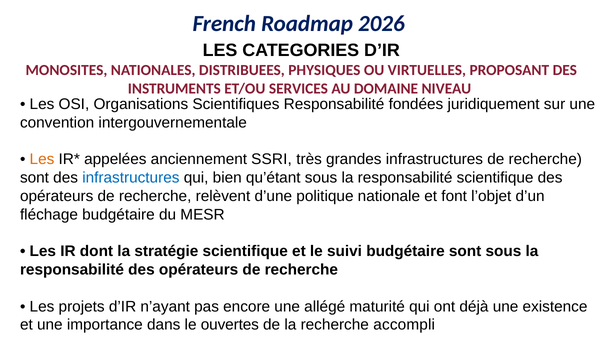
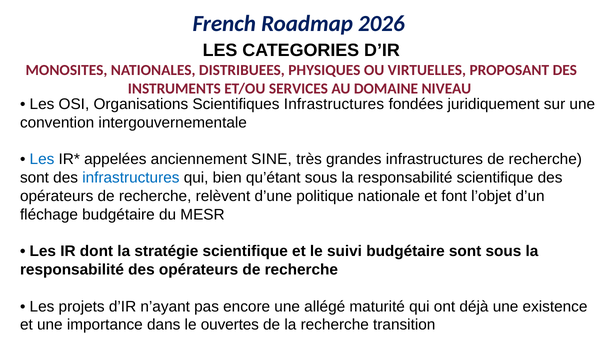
Scientifiques Responsabilité: Responsabilité -> Infrastructures
Les at (42, 159) colour: orange -> blue
SSRI: SSRI -> SINE
accompli: accompli -> transition
